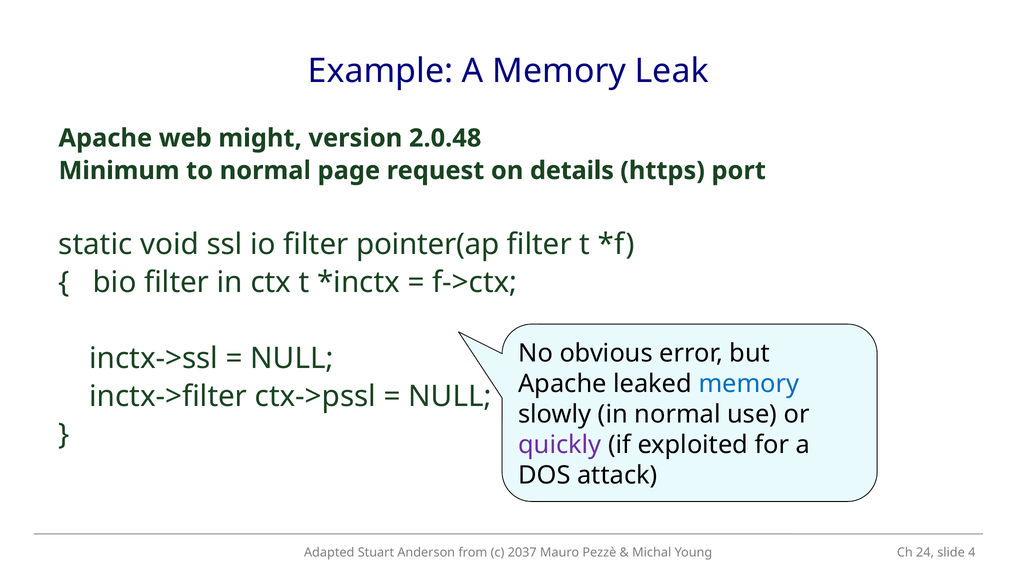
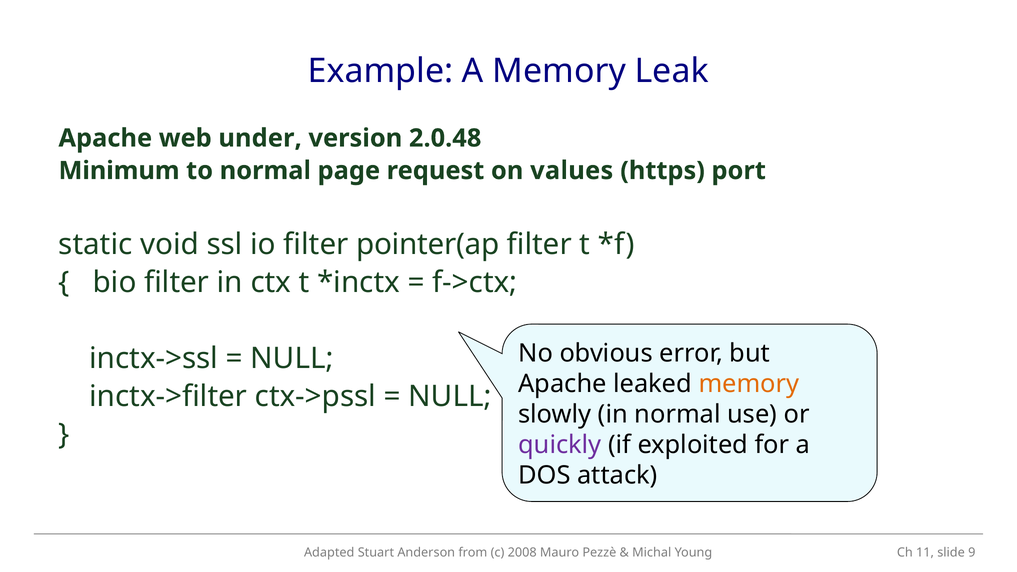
might: might -> under
details: details -> values
memory at (749, 384) colour: blue -> orange
2037: 2037 -> 2008
24: 24 -> 11
4: 4 -> 9
